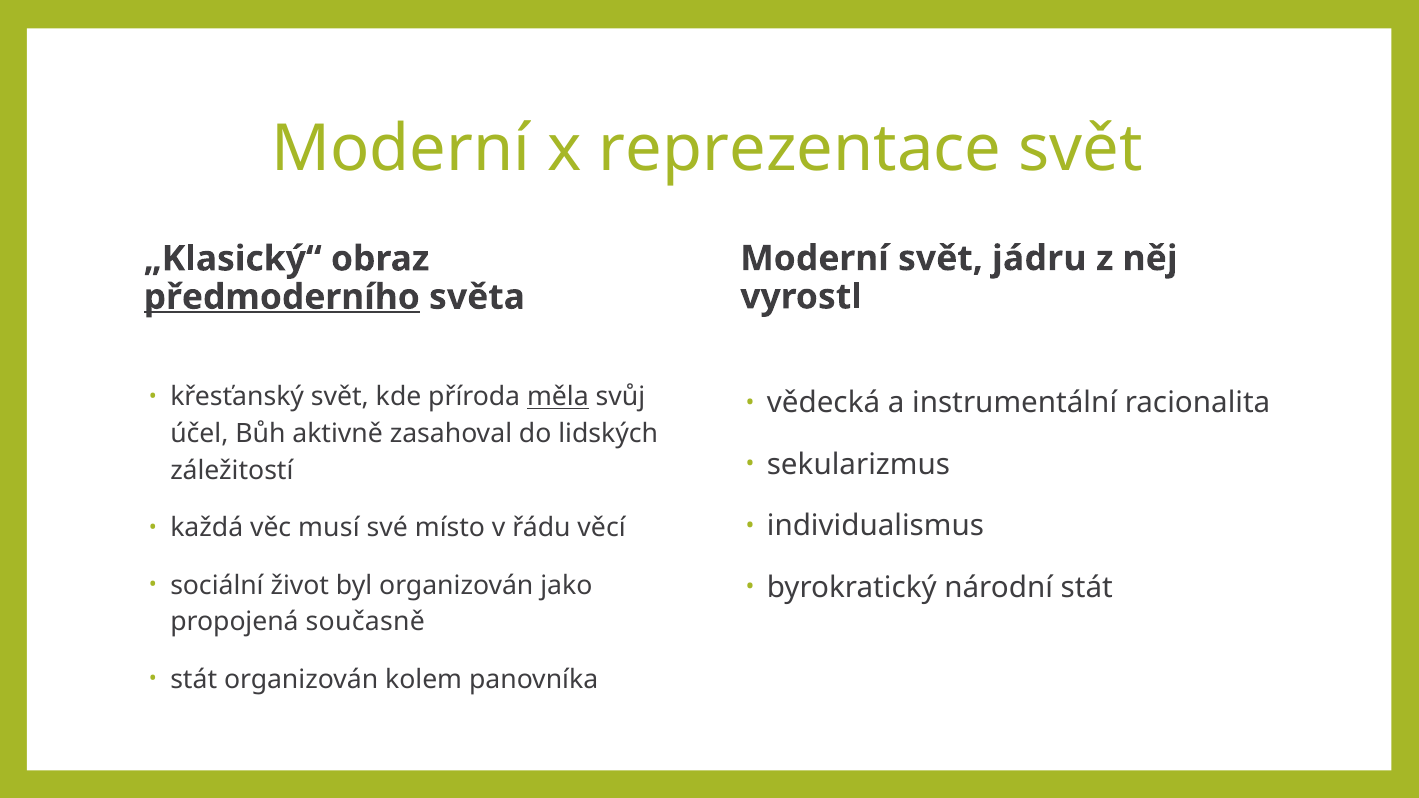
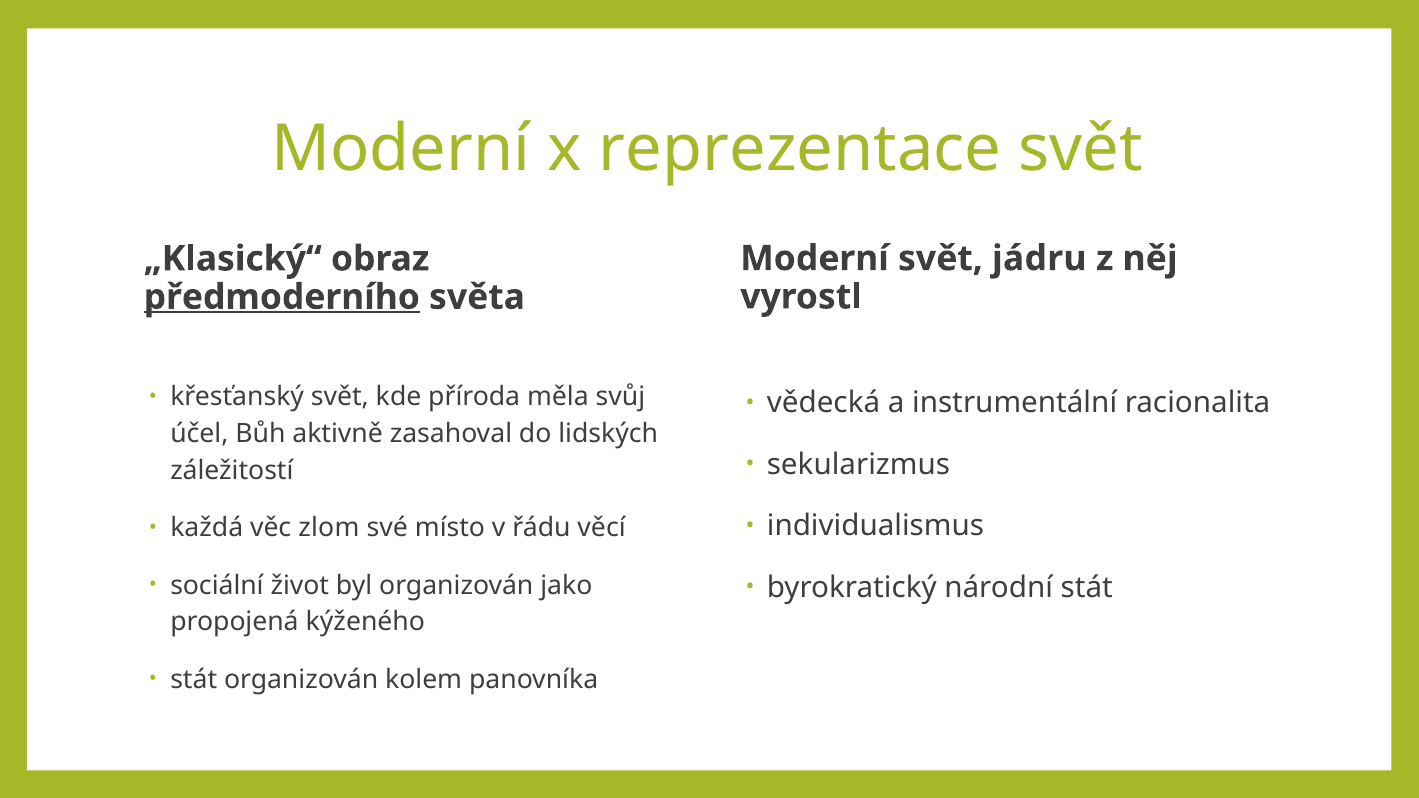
měla underline: present -> none
musí: musí -> zlom
současně: současně -> kýženého
